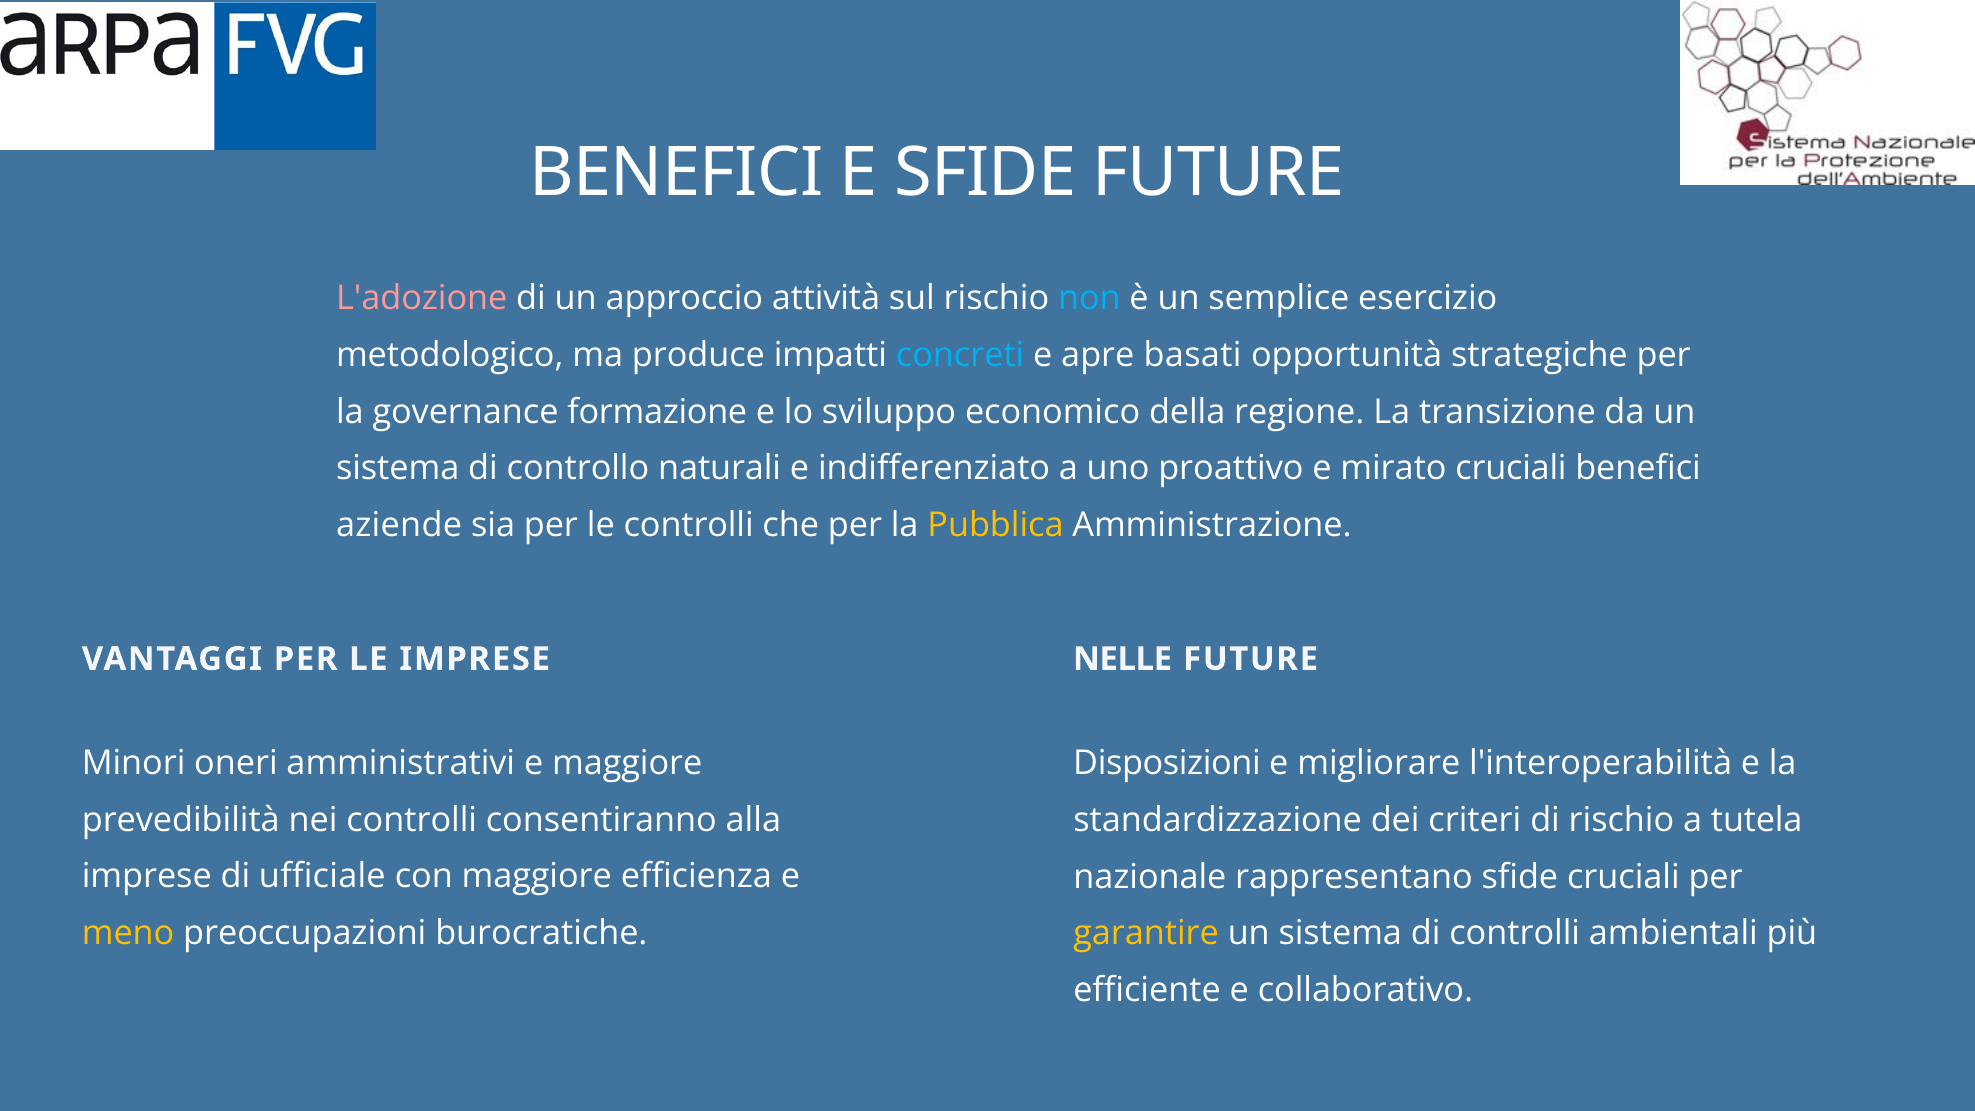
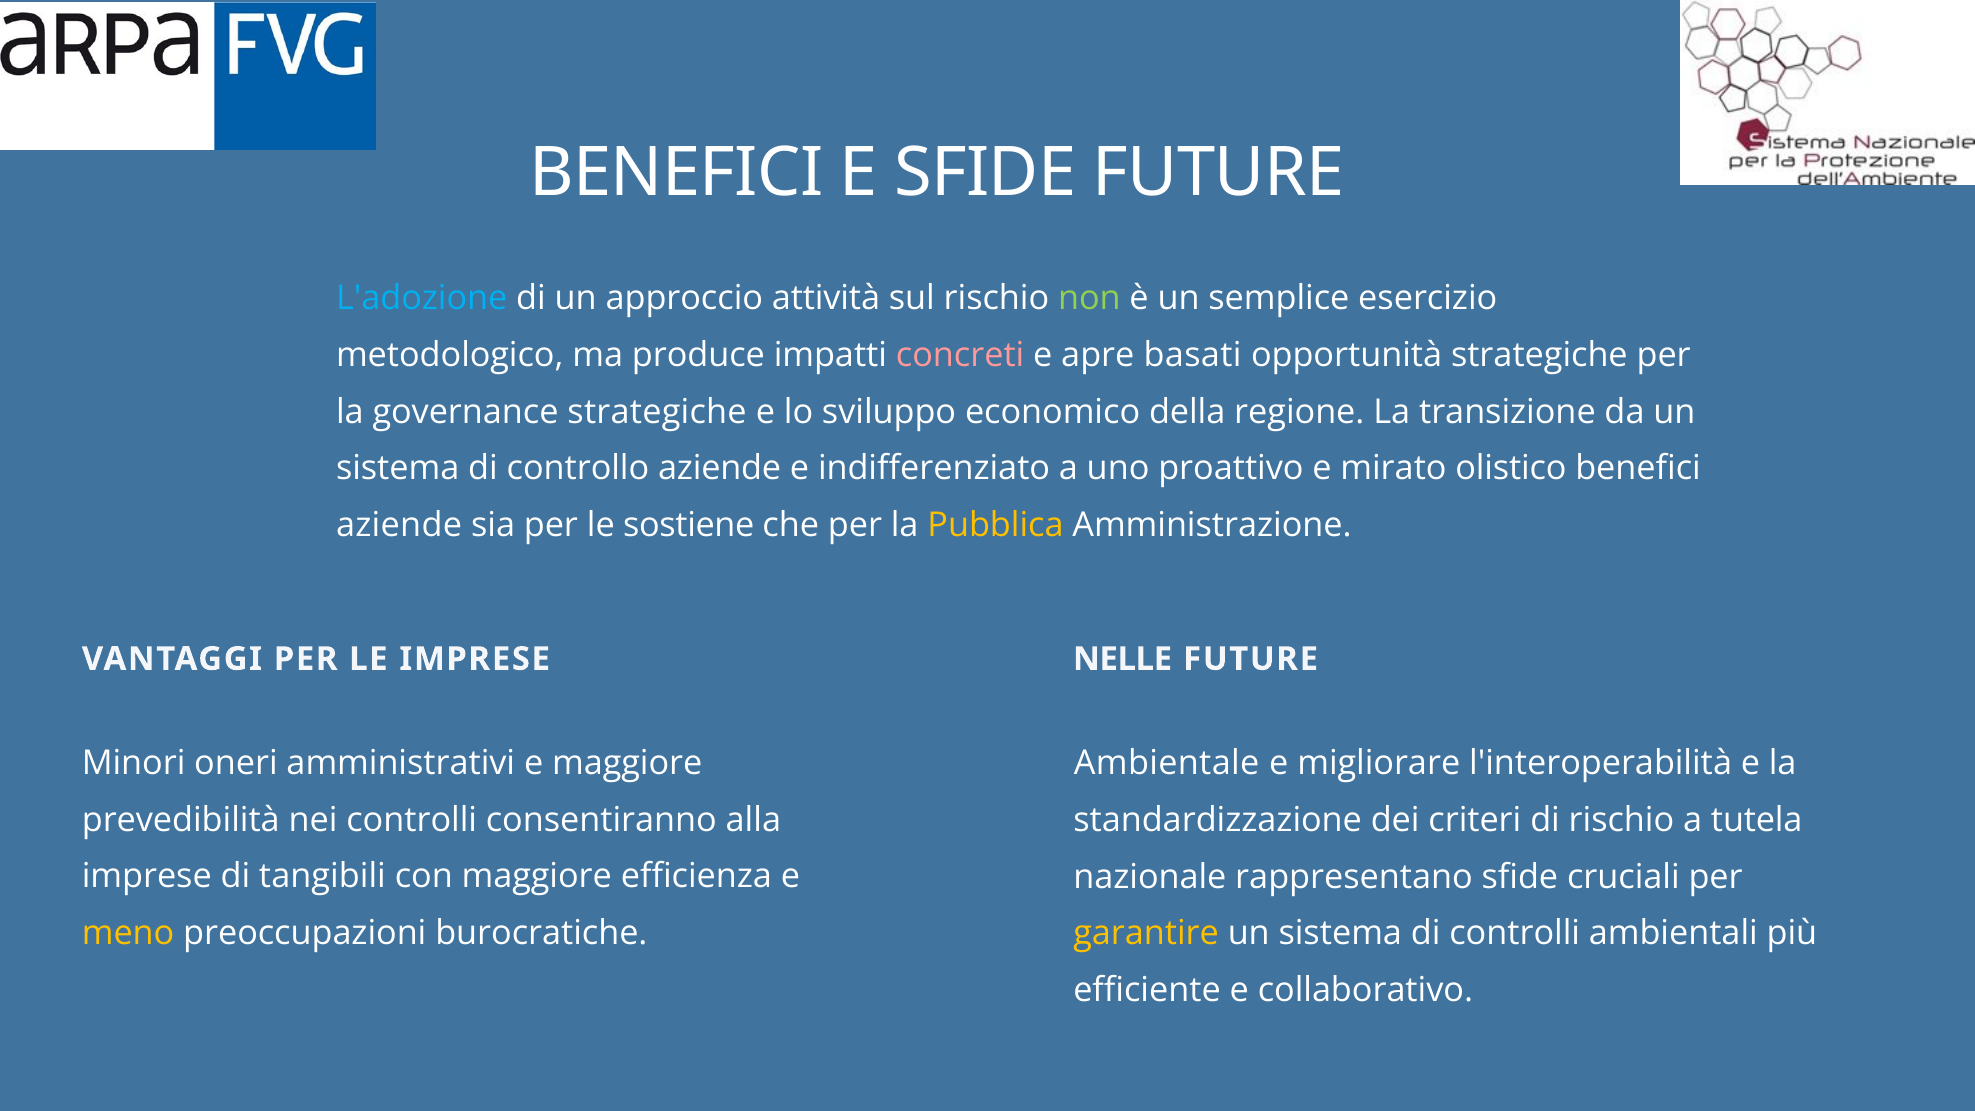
L'adozione colour: pink -> light blue
non colour: light blue -> light green
concreti colour: light blue -> pink
governance formazione: formazione -> strategiche
controllo naturali: naturali -> aziende
mirato cruciali: cruciali -> olistico
le controlli: controlli -> sostiene
Disposizioni: Disposizioni -> Ambientale
ufficiale: ufficiale -> tangibili
